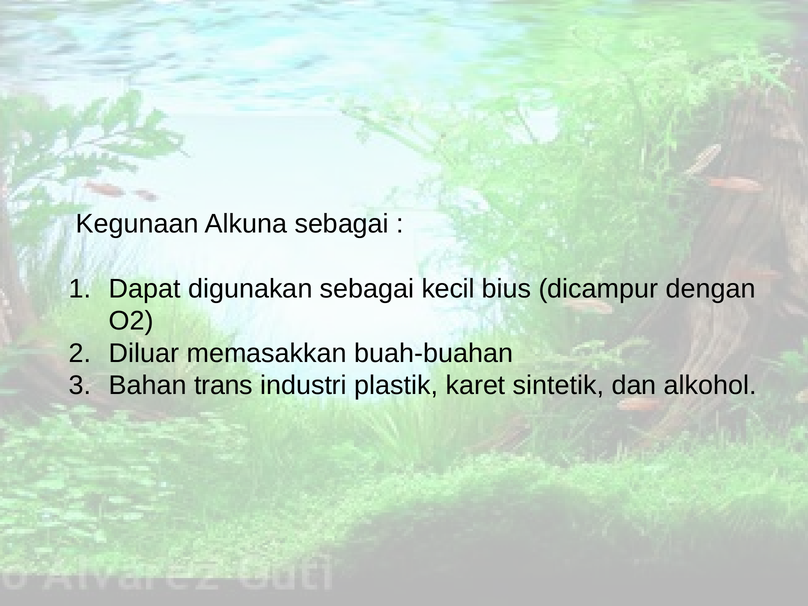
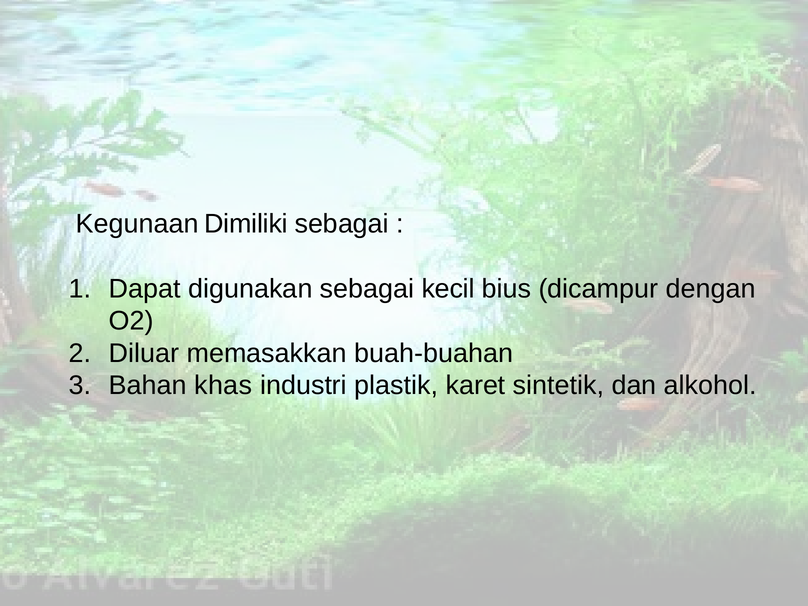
Alkuna: Alkuna -> Dimiliki
trans: trans -> khas
